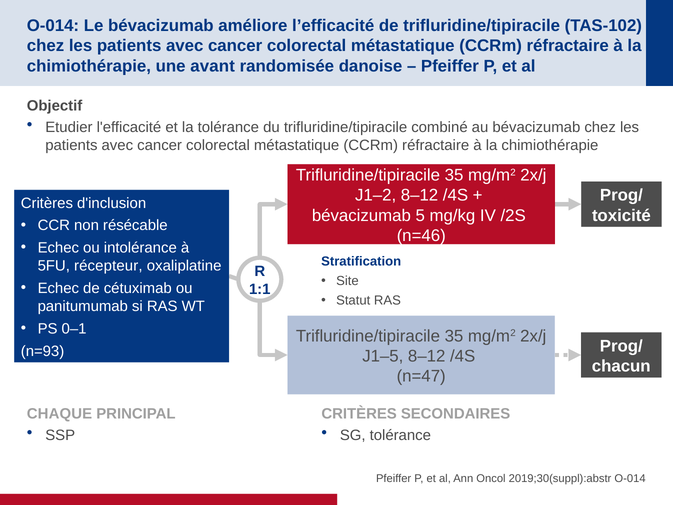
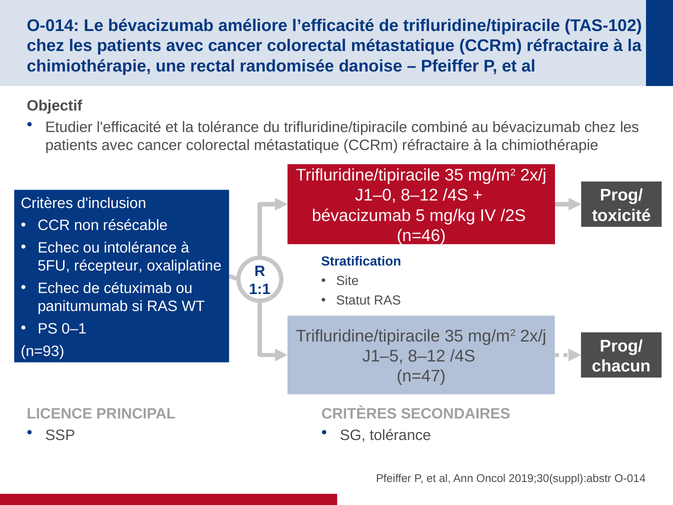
avant: avant -> rectal
J1–2: J1–2 -> J1–0
CHAQUE: CHAQUE -> LICENCE
